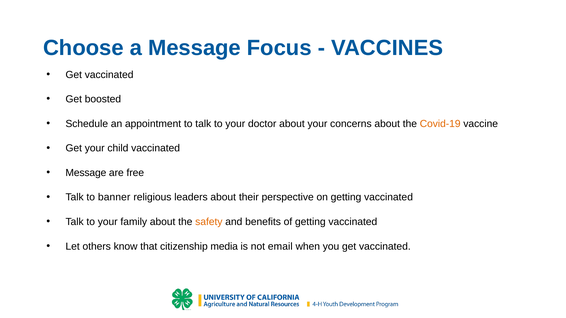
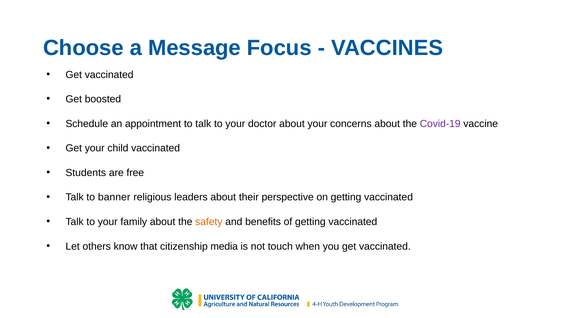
Covid-19 colour: orange -> purple
Message at (86, 173): Message -> Students
email: email -> touch
